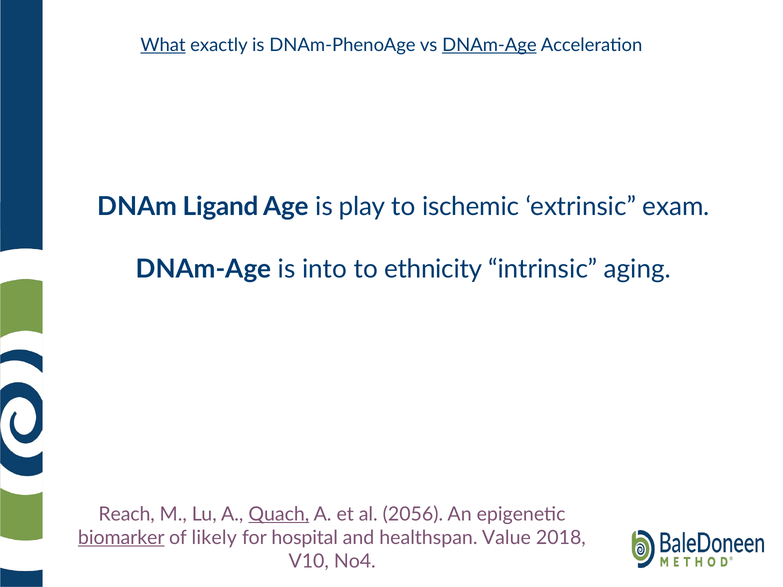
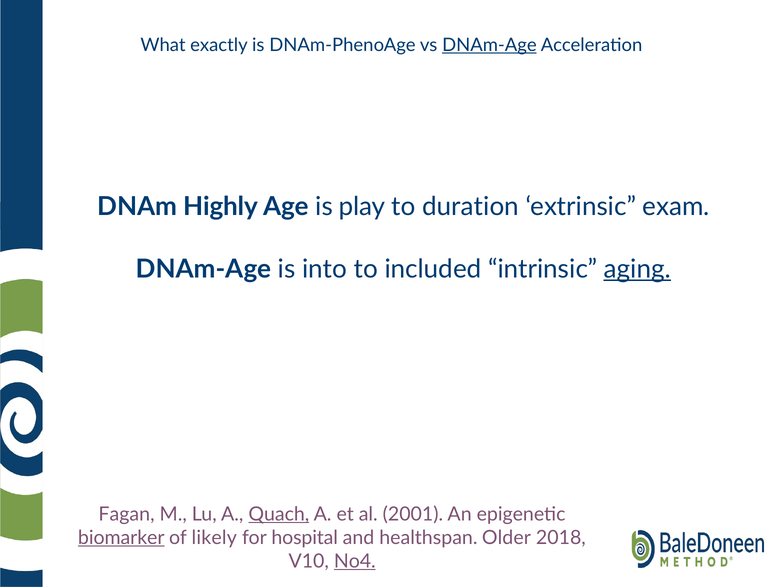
What underline: present -> none
Ligand: Ligand -> Highly
ischemic: ischemic -> duration
ethnicity: ethnicity -> included
aging underline: none -> present
Reach: Reach -> Fagan
2056: 2056 -> 2001
Value: Value -> Older
No4 underline: none -> present
